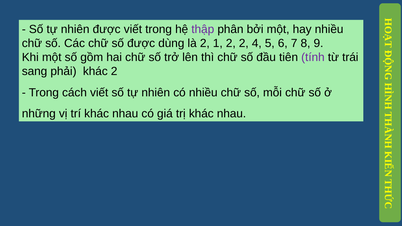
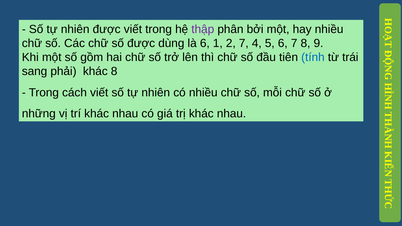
là 2: 2 -> 6
2 2: 2 -> 7
tính colour: purple -> blue
khác 2: 2 -> 8
